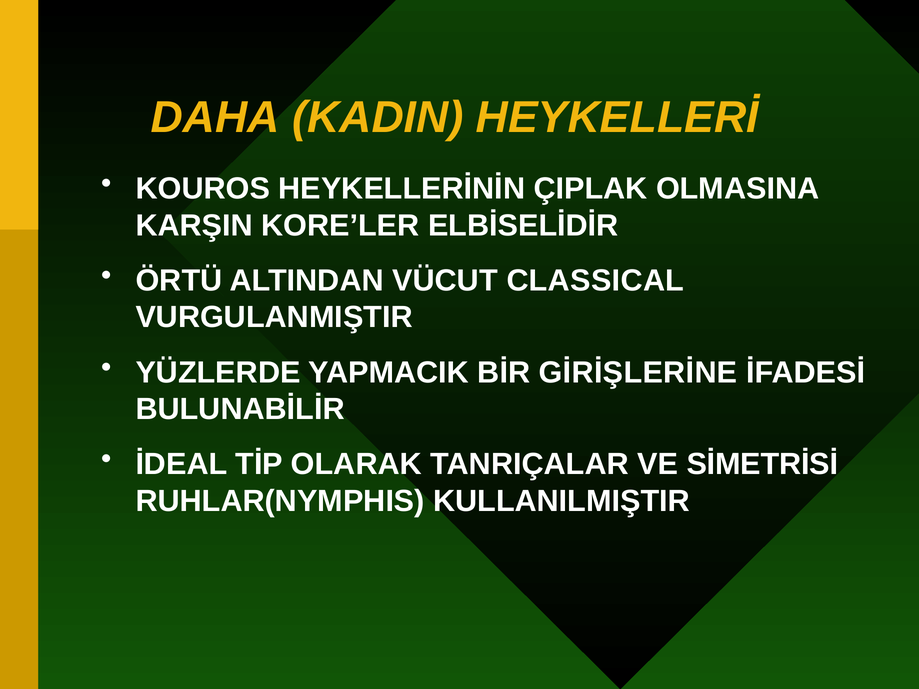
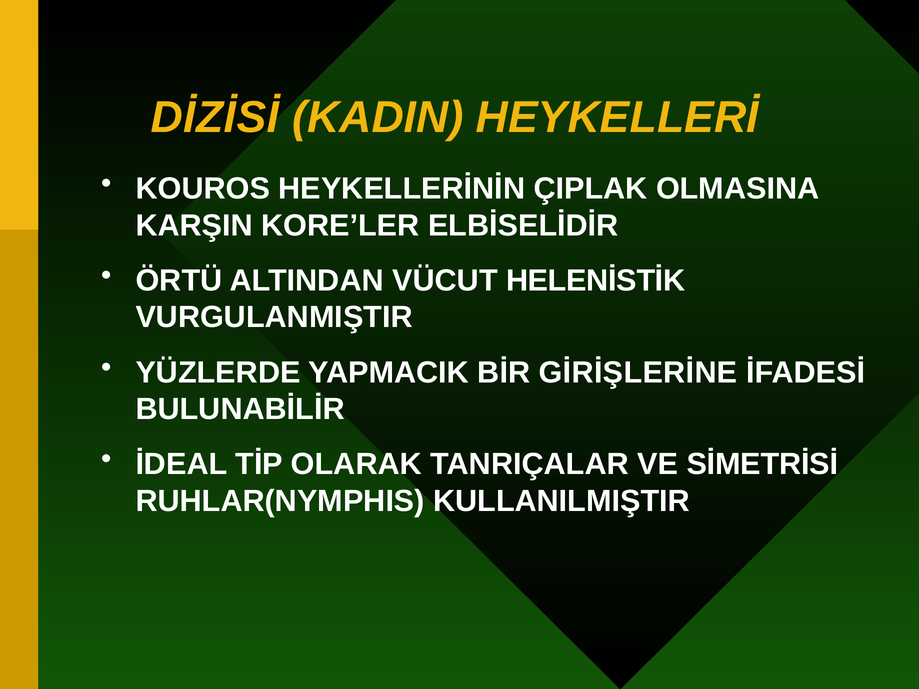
DAHA: DAHA -> DİZİSİ
CLASSICAL: CLASSICAL -> HELENİSTİK
